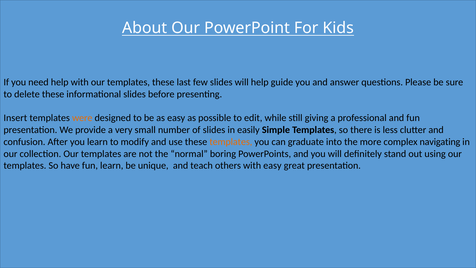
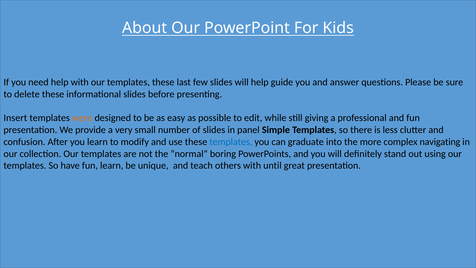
easily: easily -> panel
templates at (231, 142) colour: orange -> blue
with easy: easy -> until
